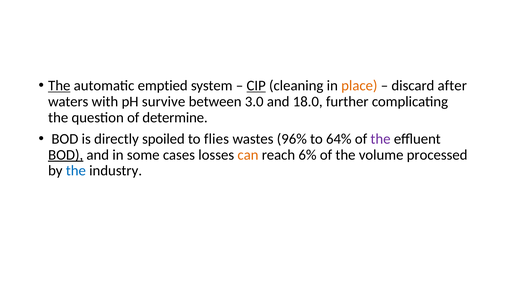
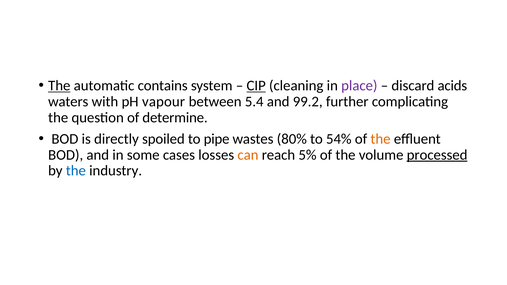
emptied: emptied -> contains
place colour: orange -> purple
after: after -> acids
survive: survive -> vapour
3.0: 3.0 -> 5.4
18.0: 18.0 -> 99.2
flies: flies -> pipe
96%: 96% -> 80%
64%: 64% -> 54%
the at (381, 139) colour: purple -> orange
BOD at (66, 155) underline: present -> none
6%: 6% -> 5%
processed underline: none -> present
